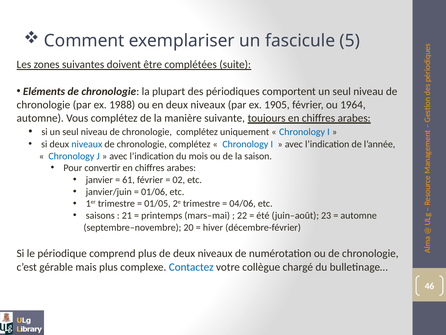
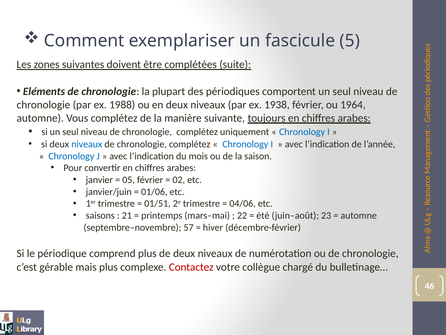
1905: 1905 -> 1938
61: 61 -> 05
01/05: 01/05 -> 01/51
20: 20 -> 57
Contactez colour: blue -> red
